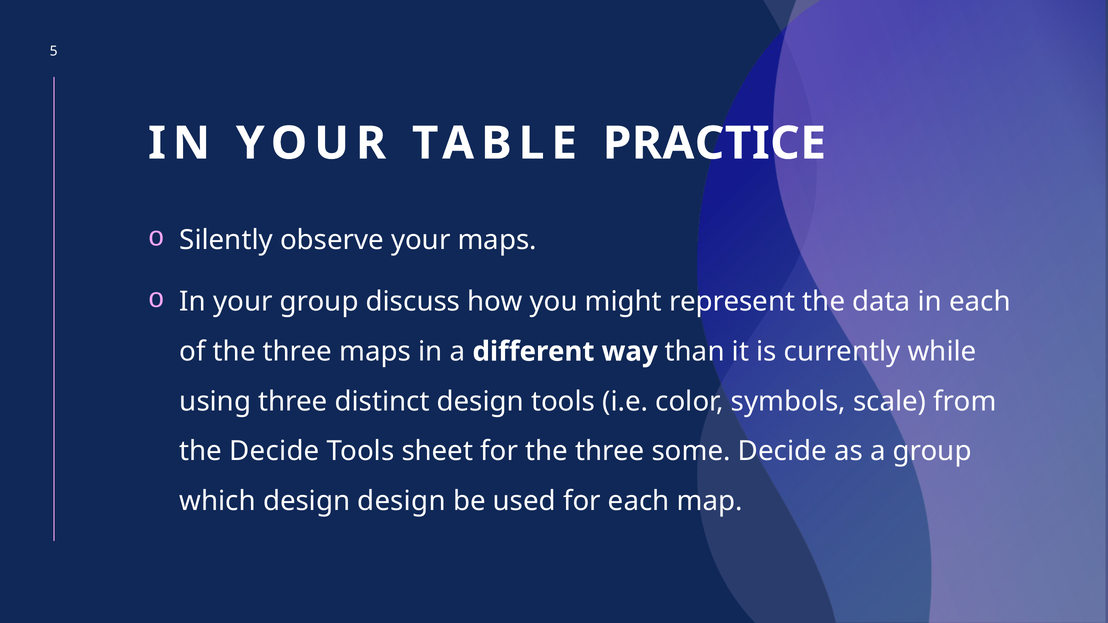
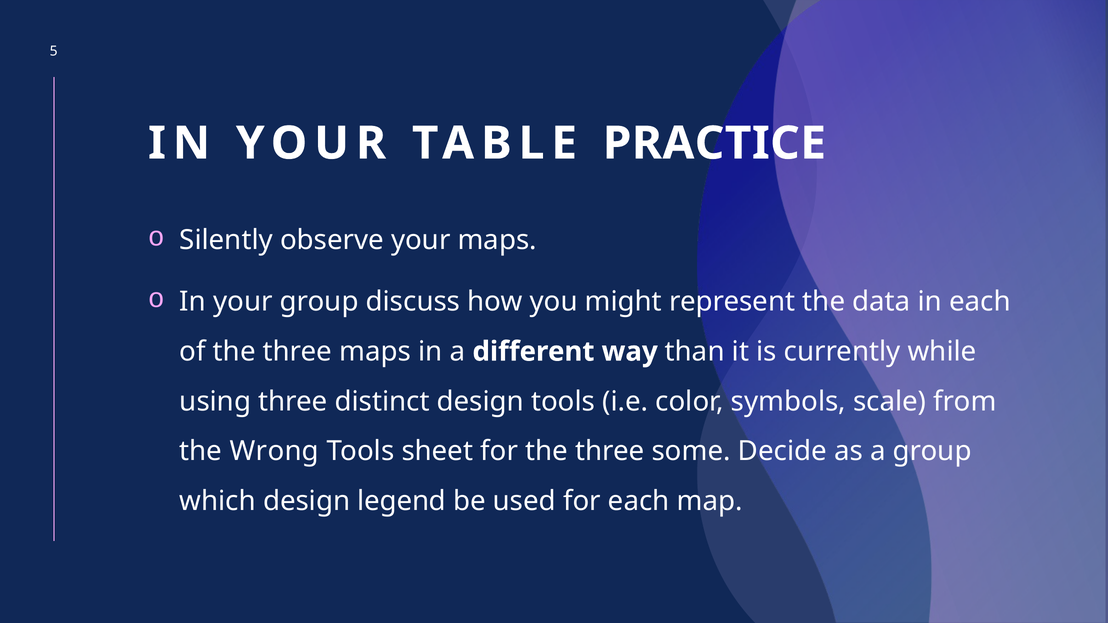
the Decide: Decide -> Wrong
design design: design -> legend
